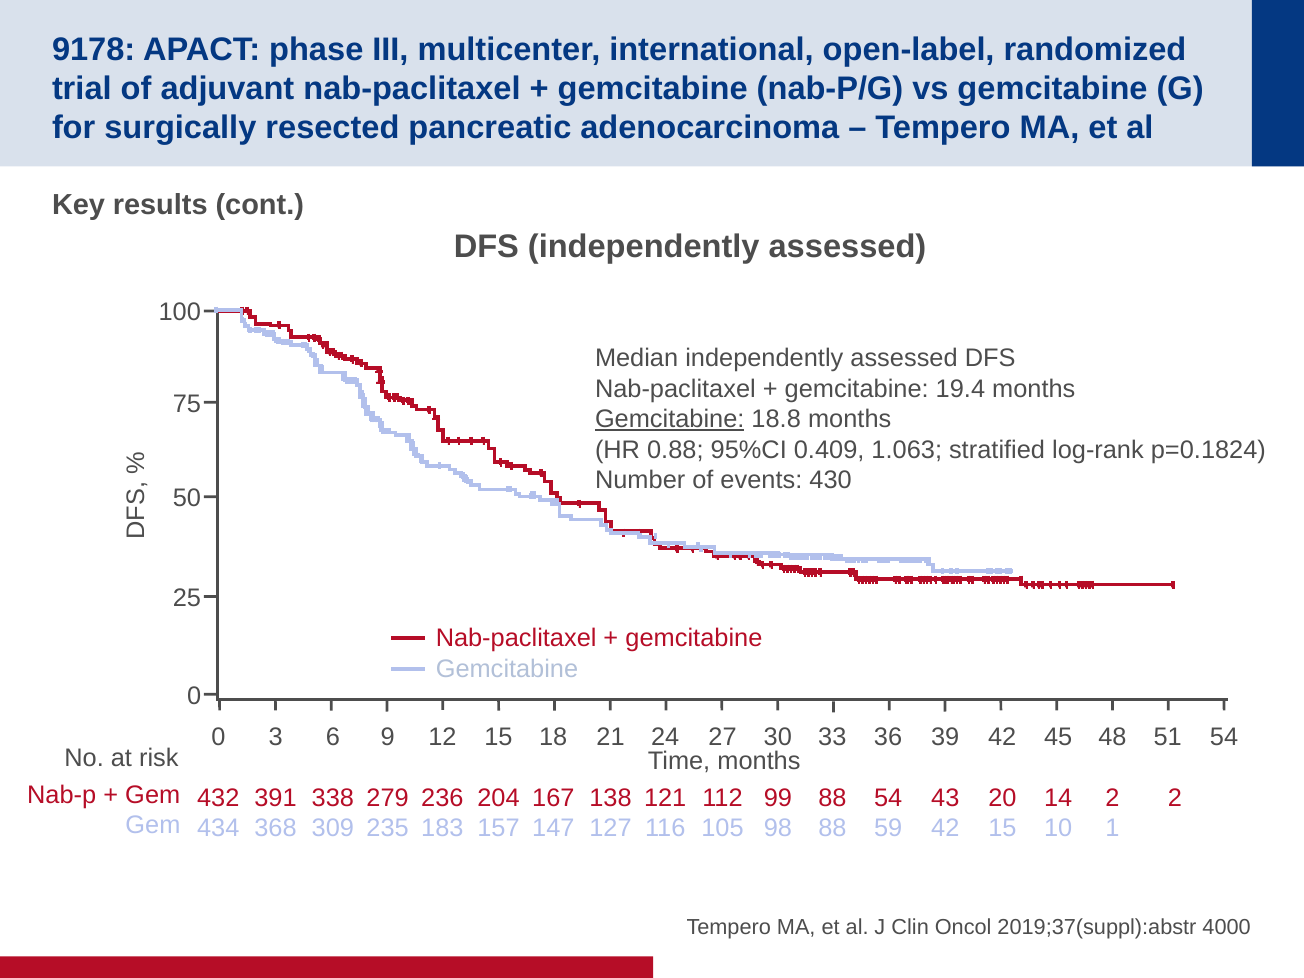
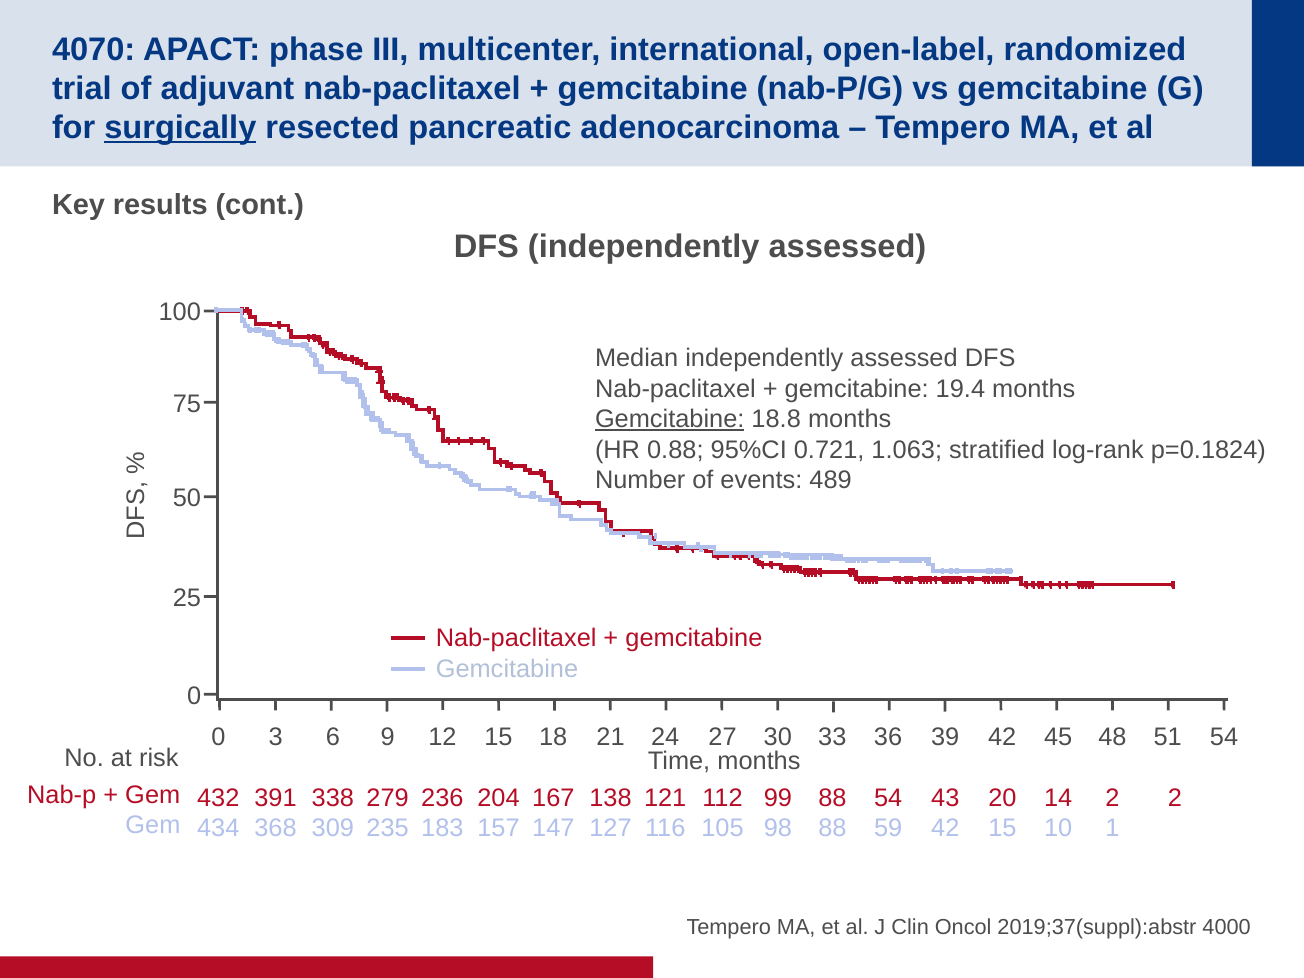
9178: 9178 -> 4070
surgically underline: none -> present
0.409: 0.409 -> 0.721
430: 430 -> 489
